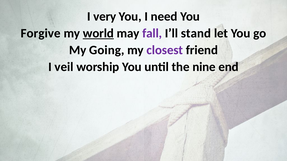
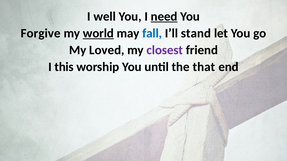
very: very -> well
need underline: none -> present
fall colour: purple -> blue
Going: Going -> Loved
veil: veil -> this
nine: nine -> that
